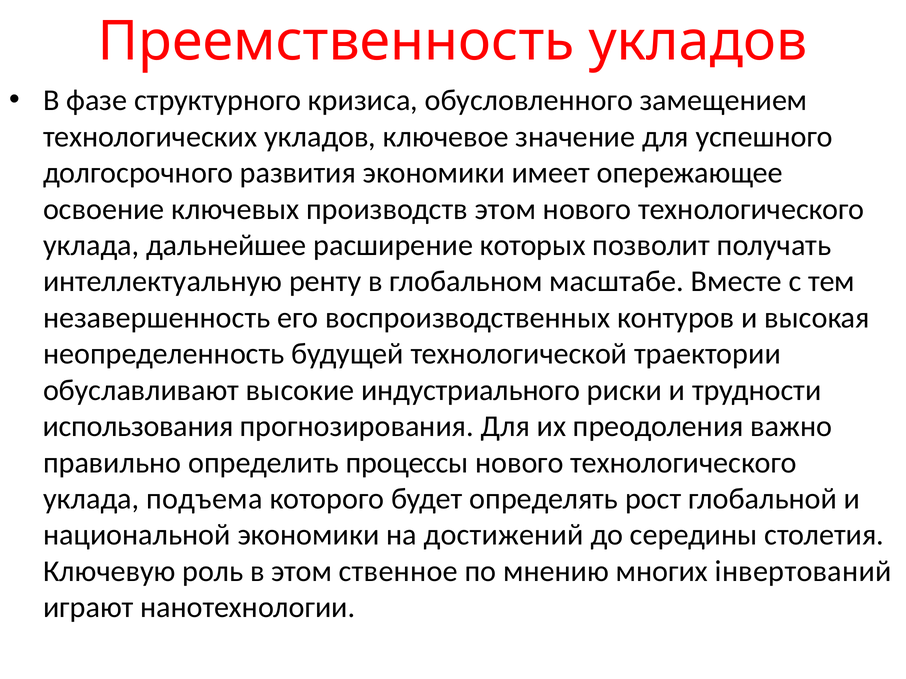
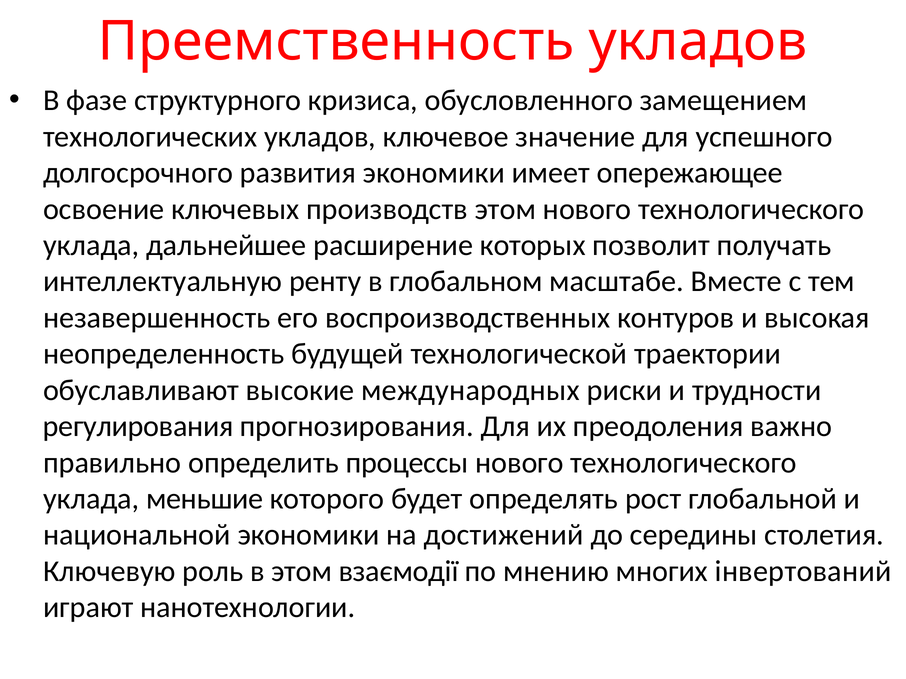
индустриального: индустриального -> международных
использования: использования -> регулирования
подъема: подъема -> меньшие
ственное: ственное -> взаємодії
